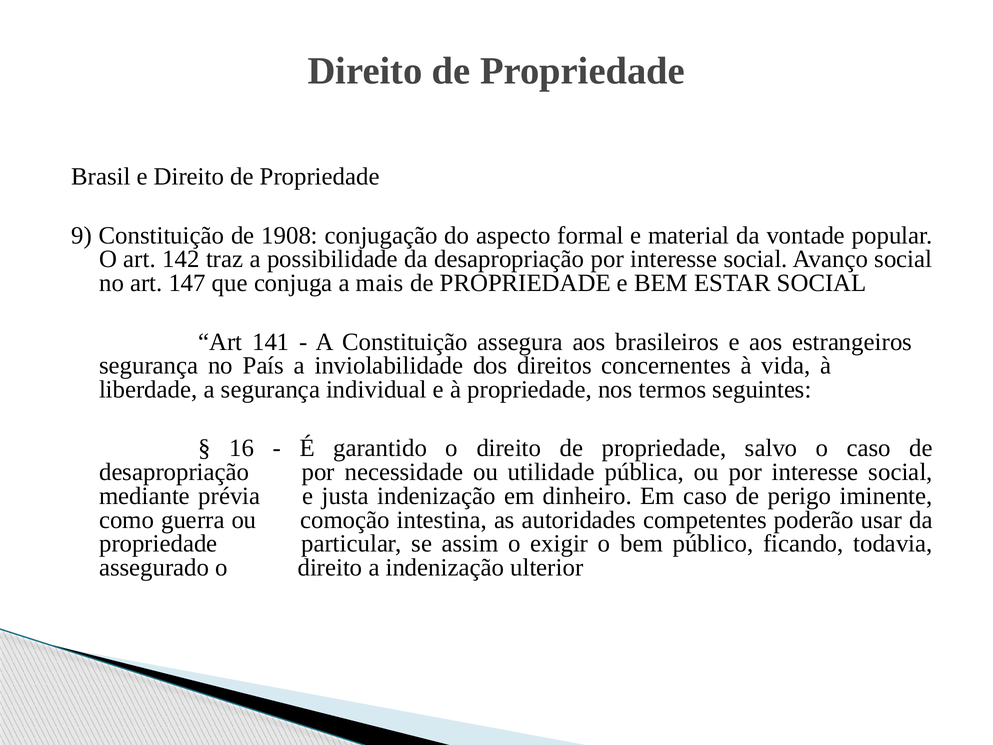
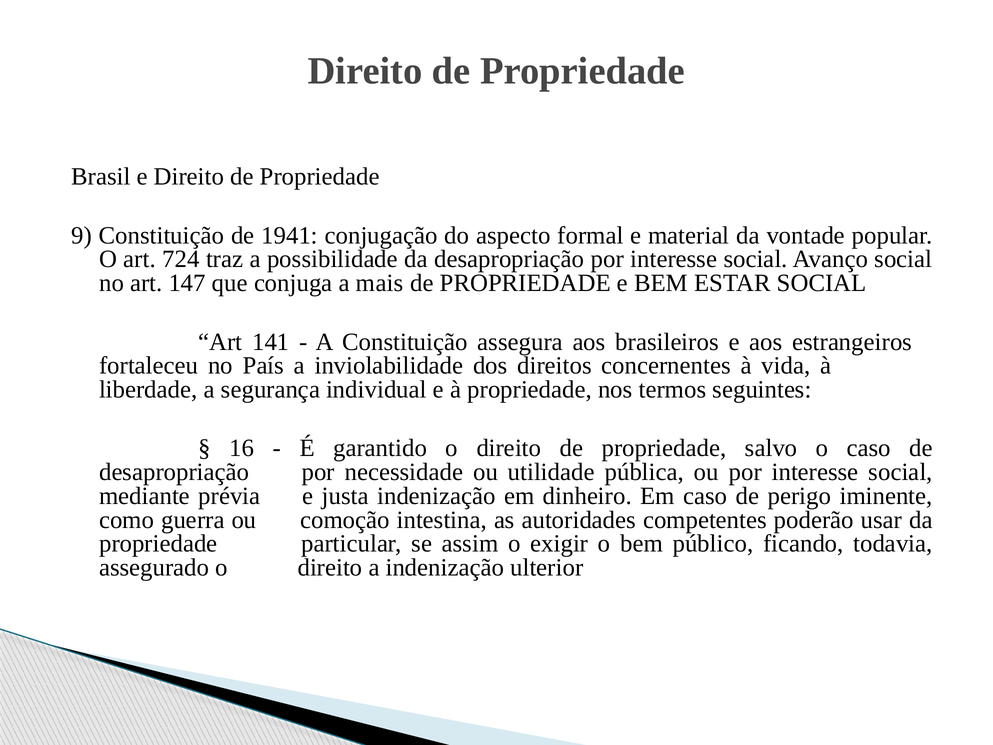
1908: 1908 -> 1941
142: 142 -> 724
segurança at (149, 366): segurança -> fortaleceu
